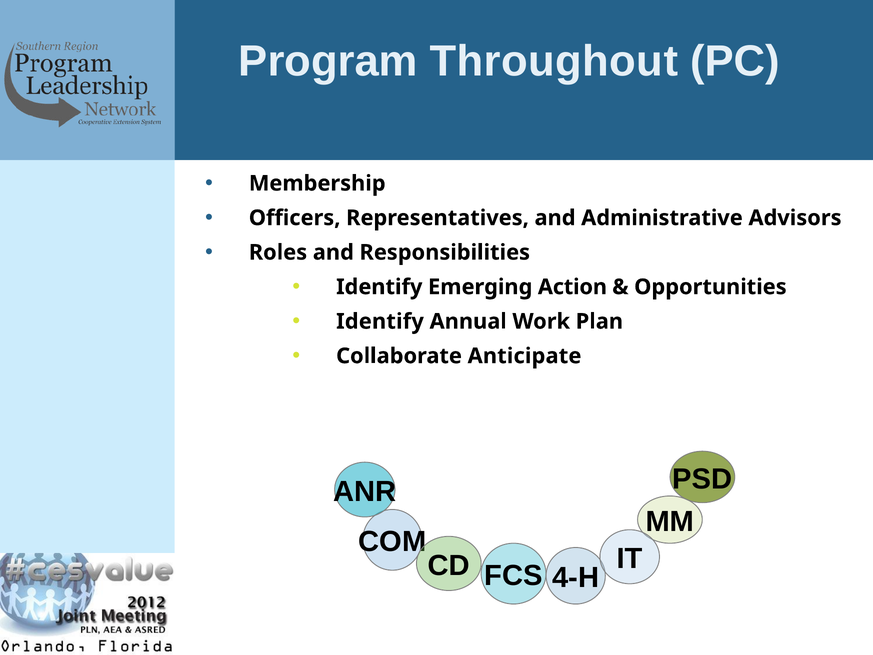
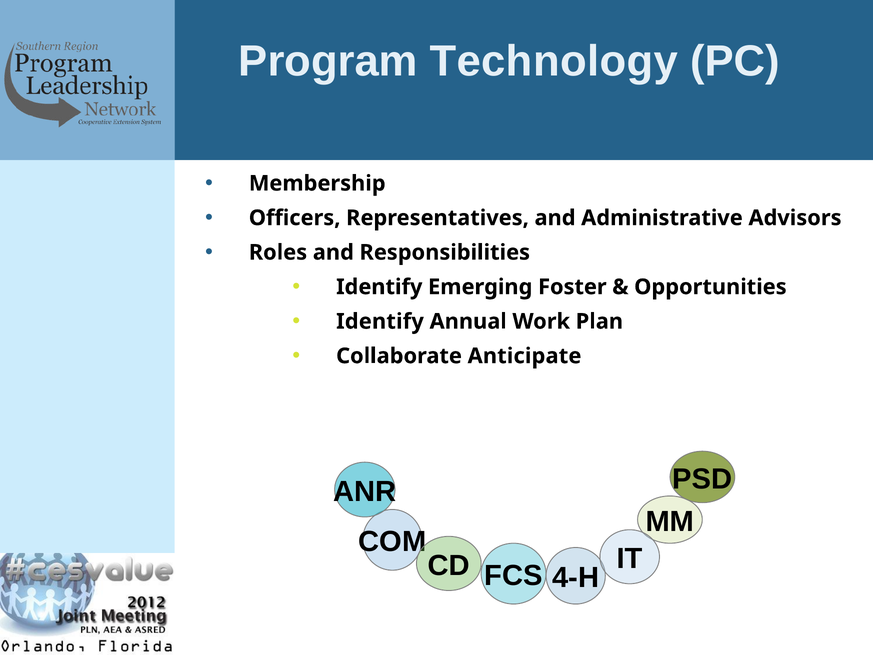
Throughout: Throughout -> Technology
Action: Action -> Foster
